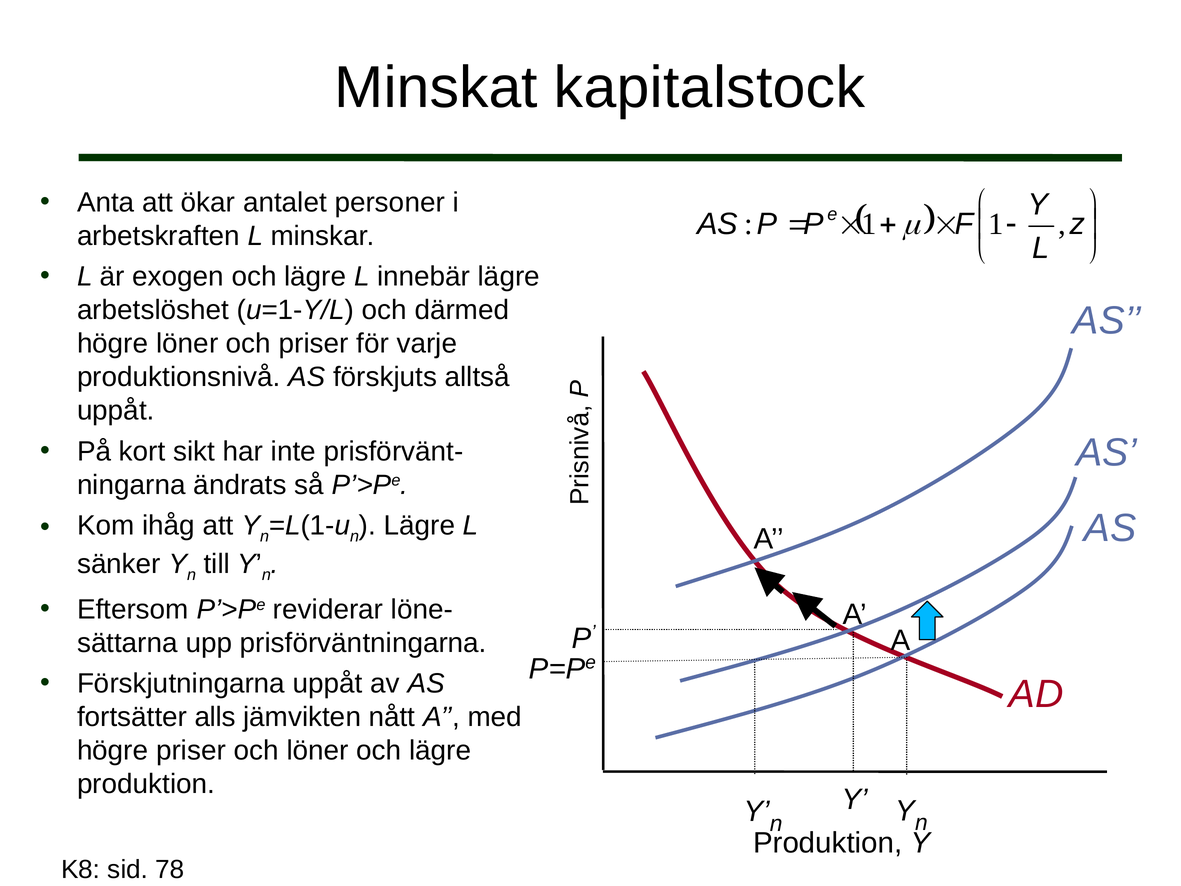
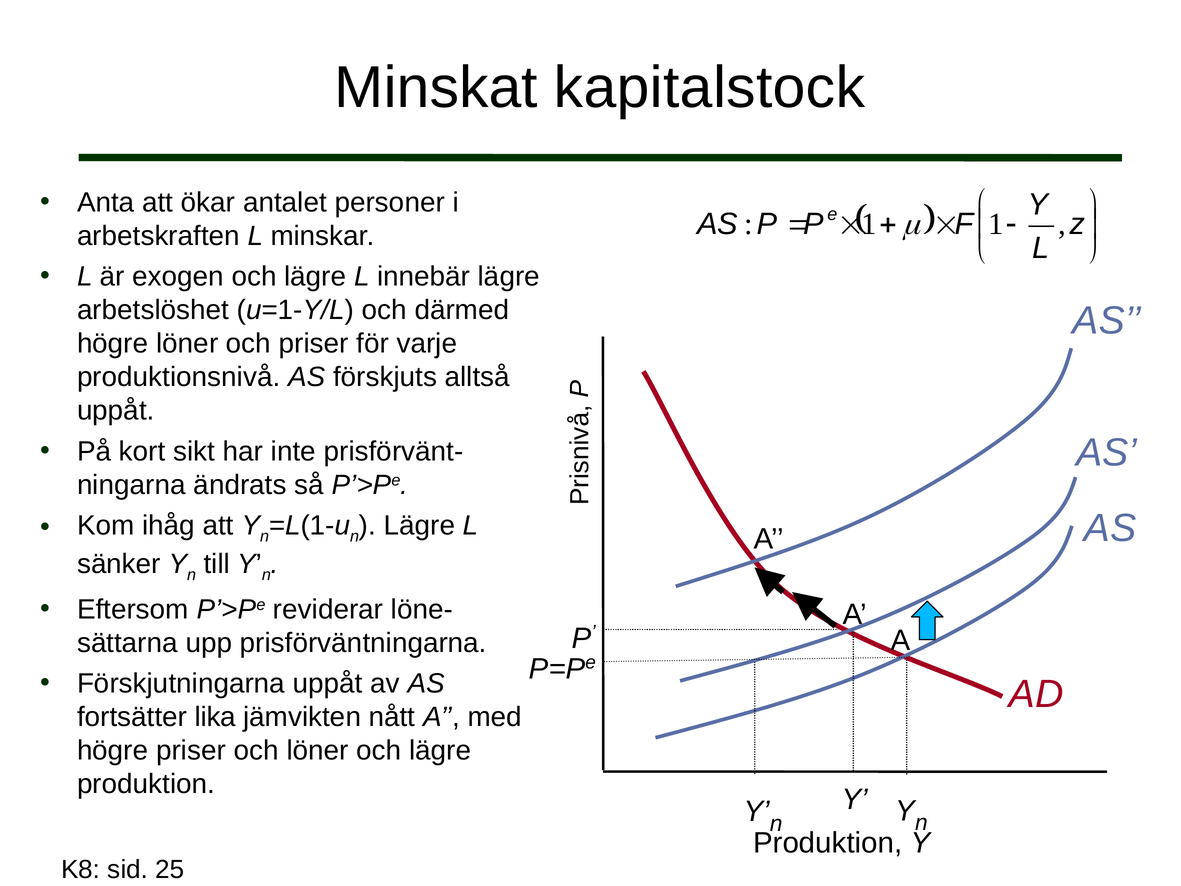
alls: alls -> lika
78: 78 -> 25
